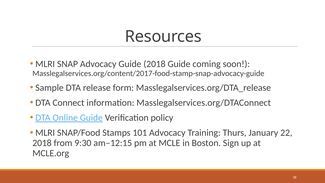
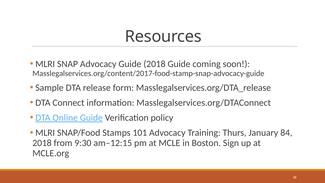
22: 22 -> 84
